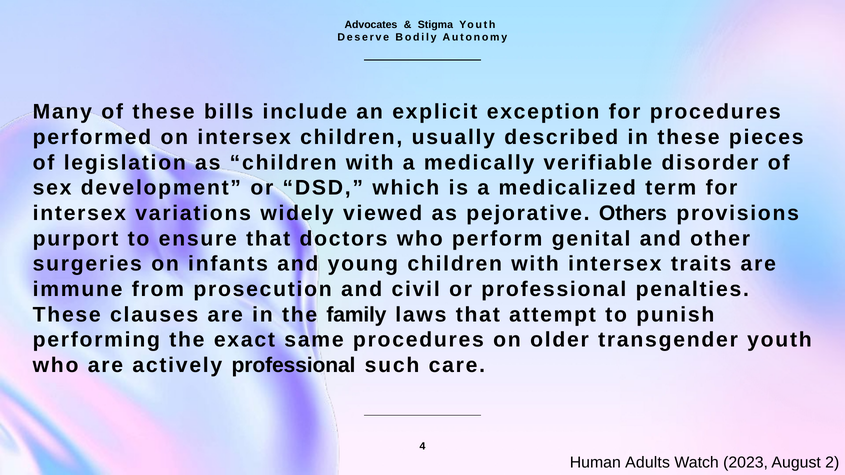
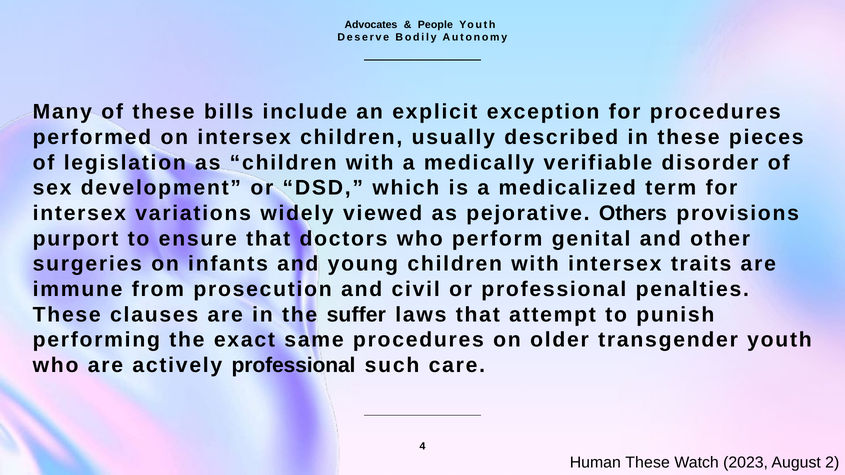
Stigma: Stigma -> People
family: family -> suffer
Human Adults: Adults -> These
